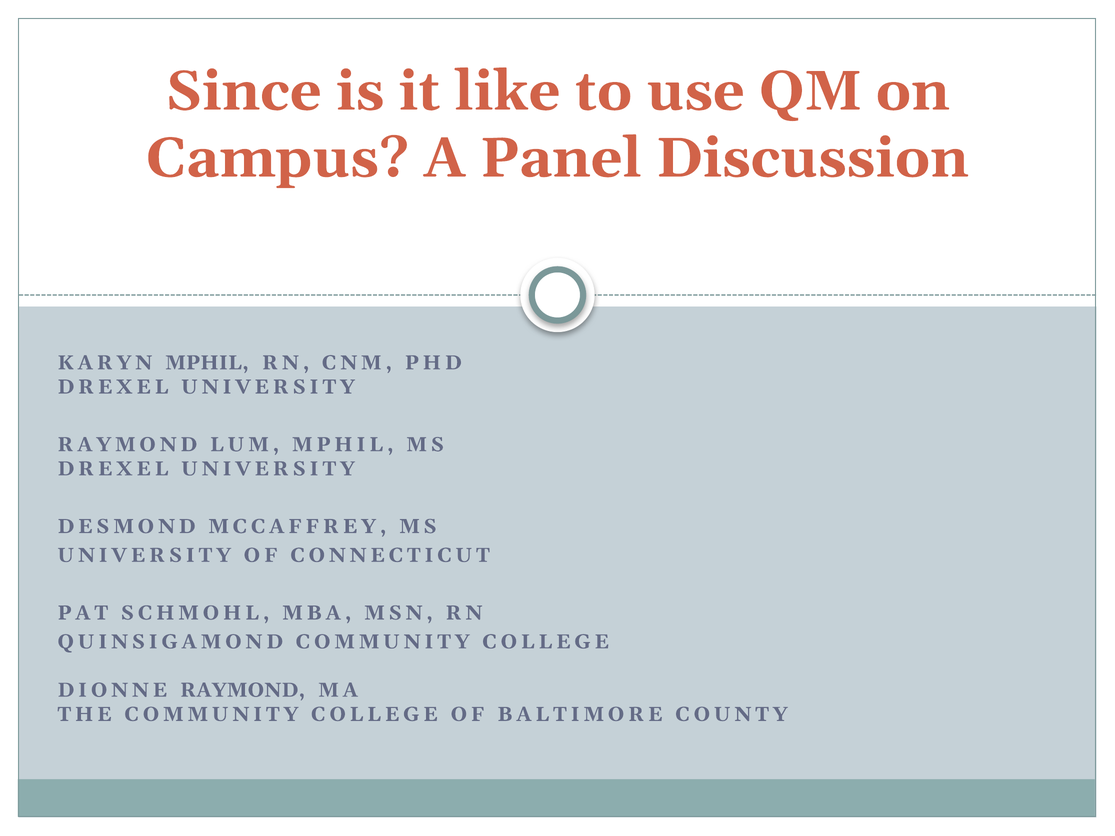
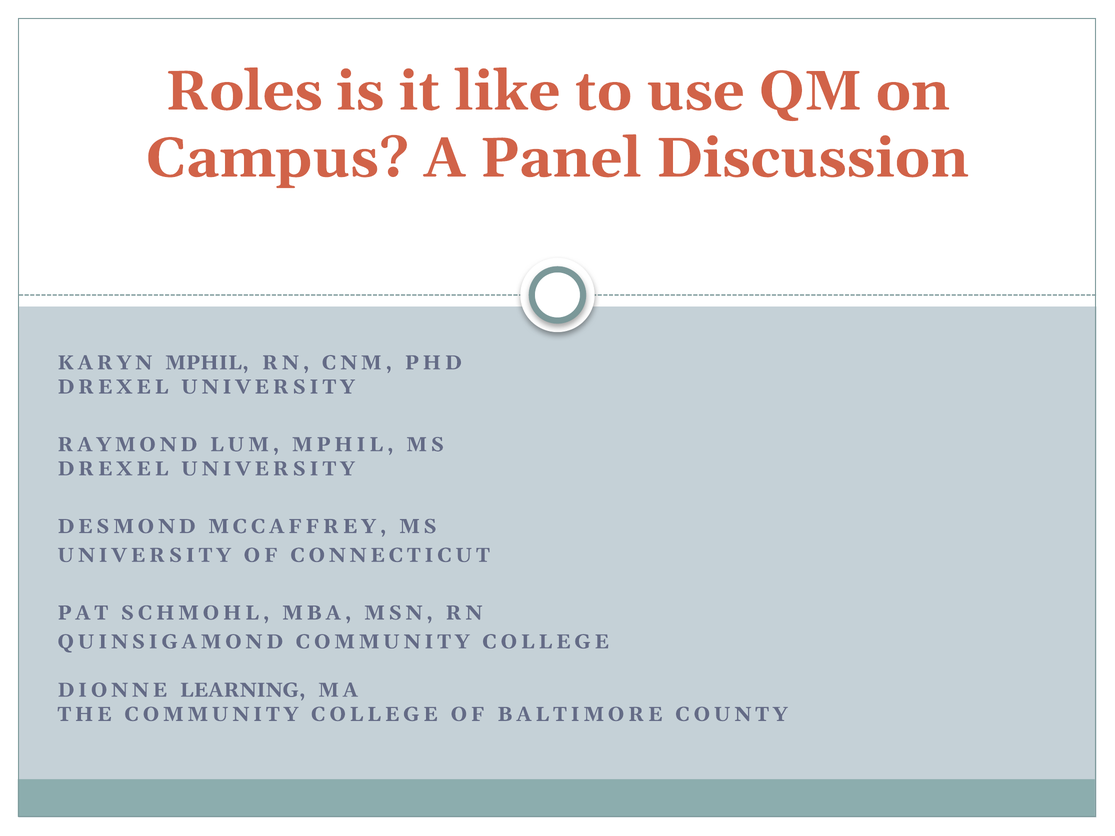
Since: Since -> Roles
DIONNE RAYMOND: RAYMOND -> LEARNING
